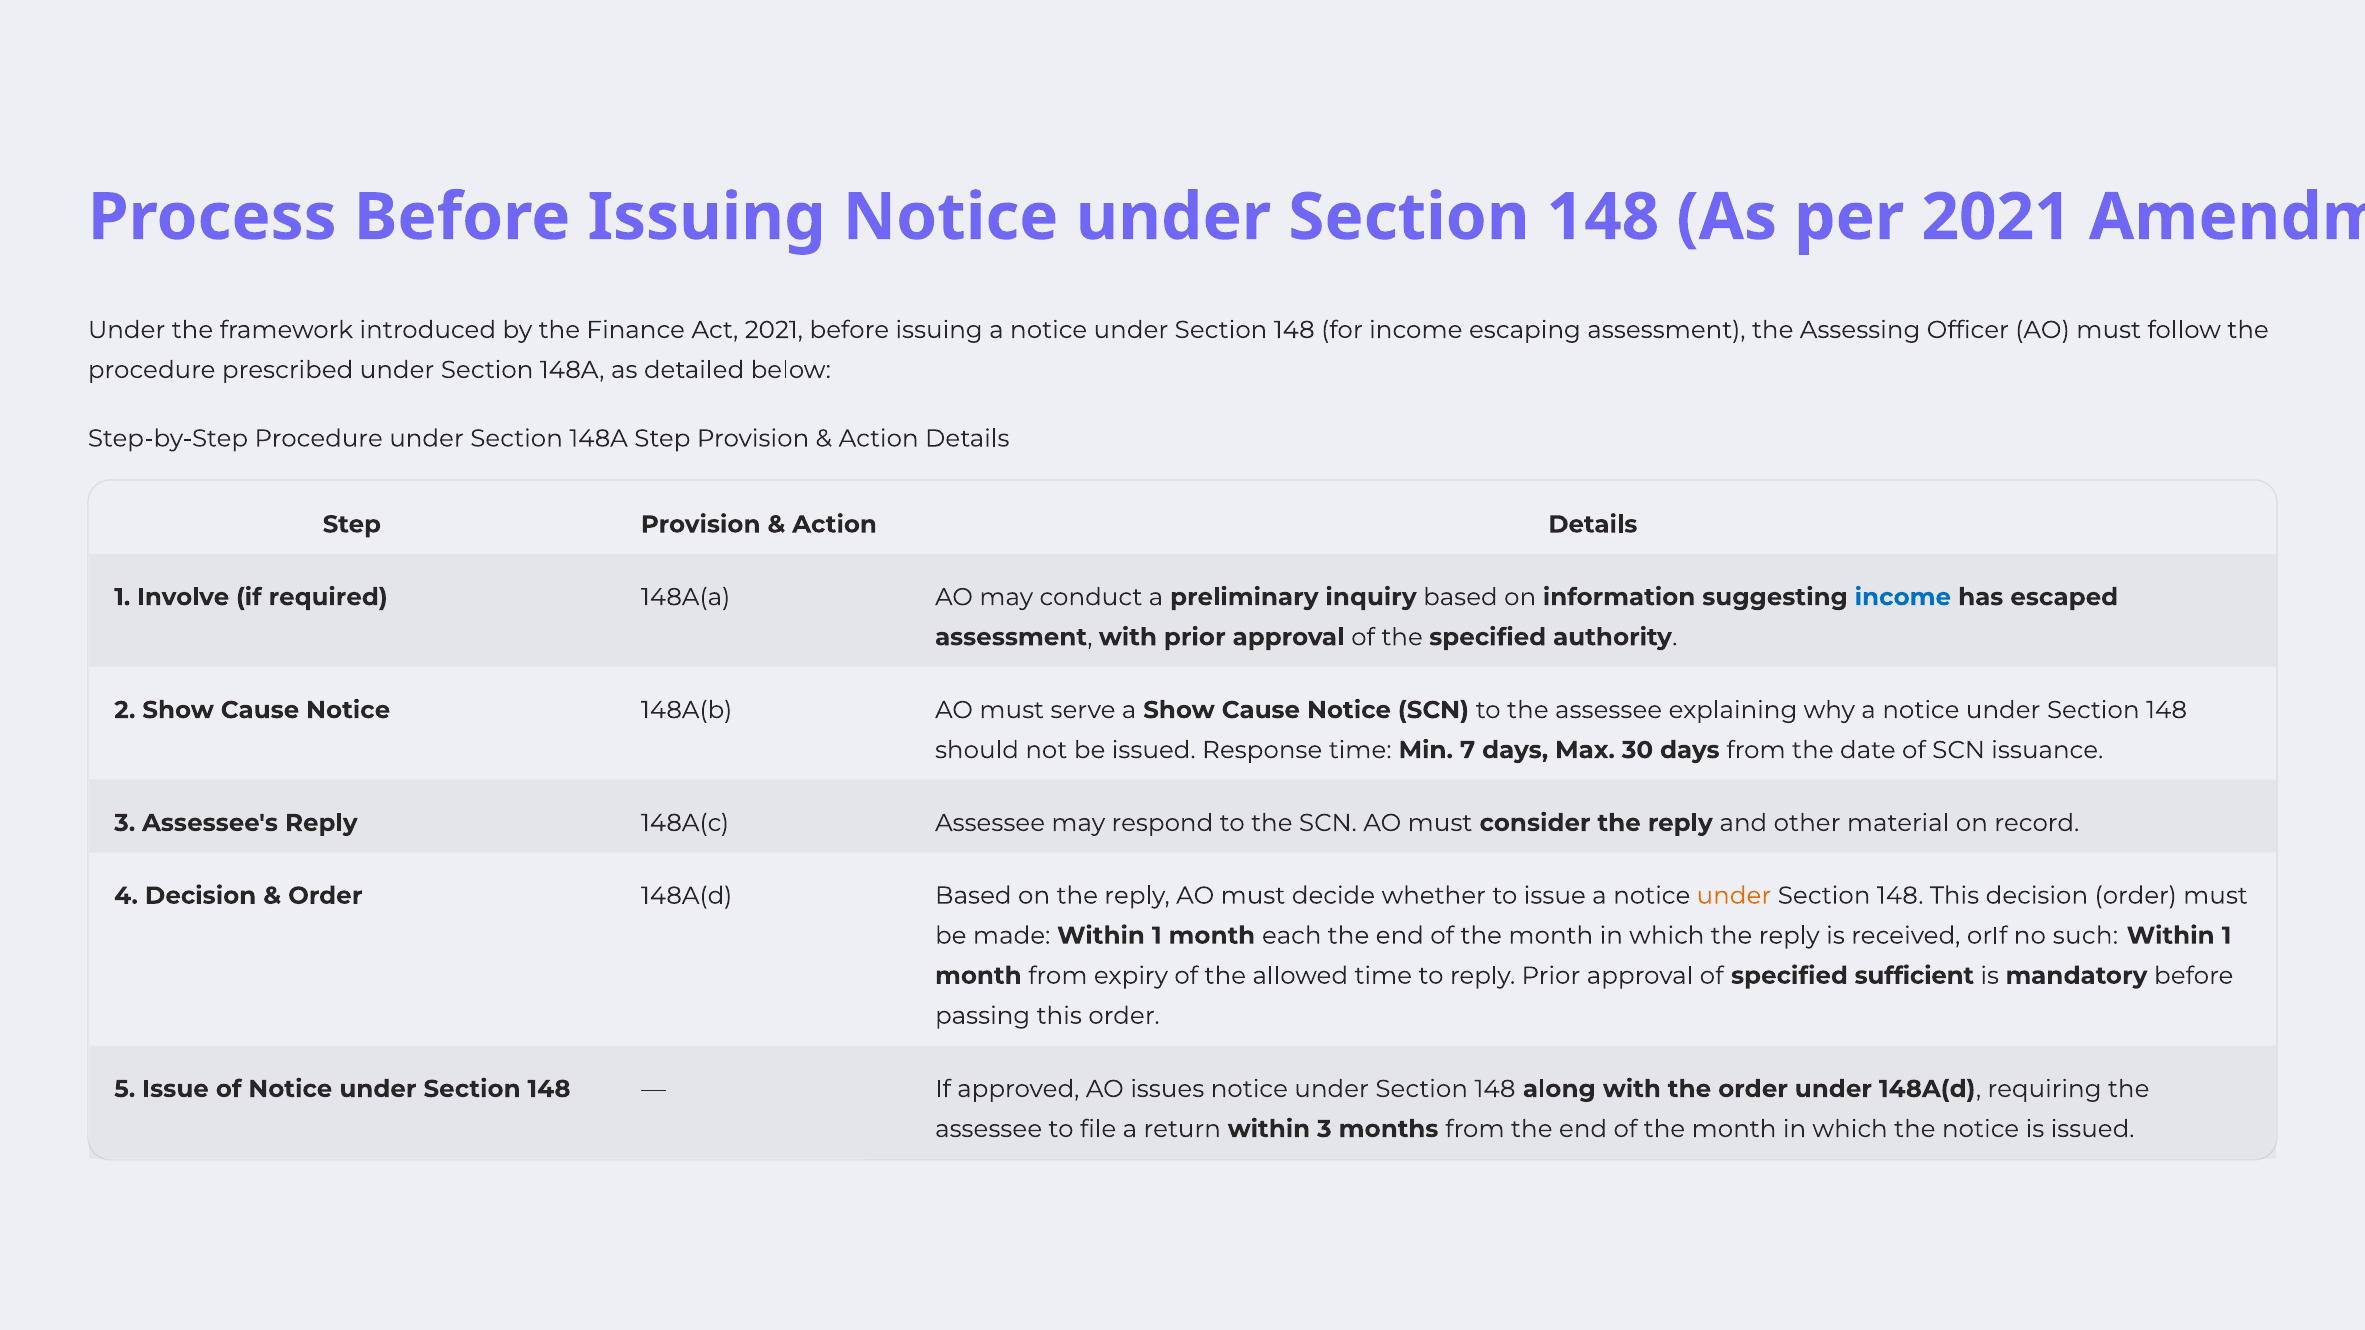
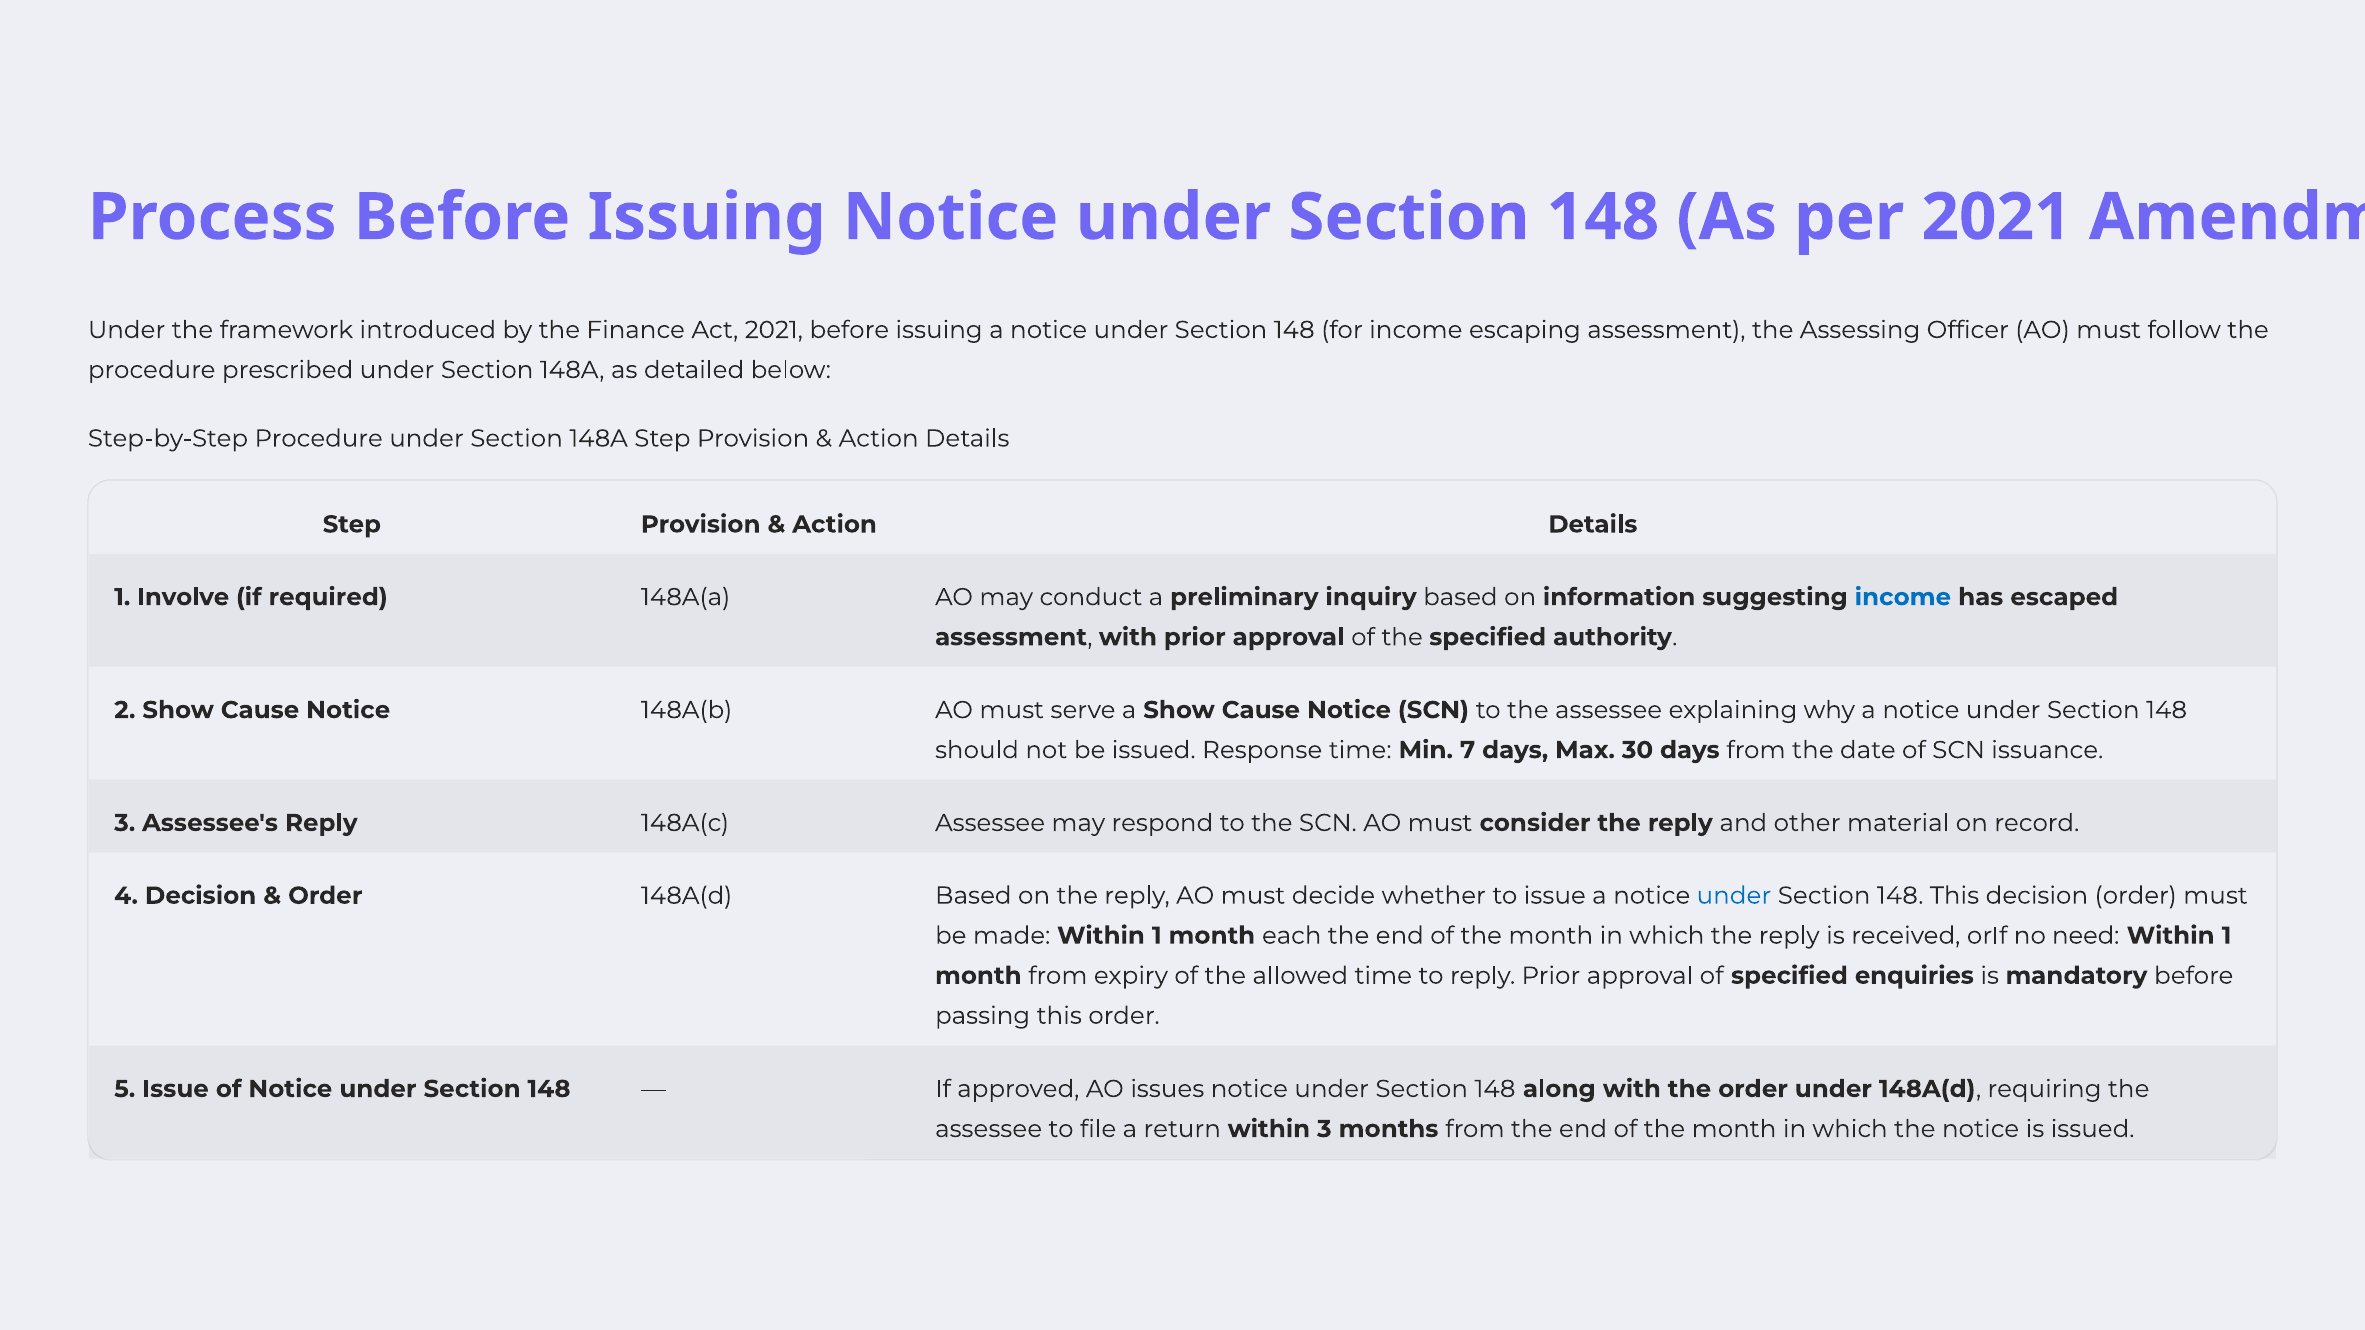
under at (1734, 896) colour: orange -> blue
such: such -> need
sufficient: sufficient -> enquiries
